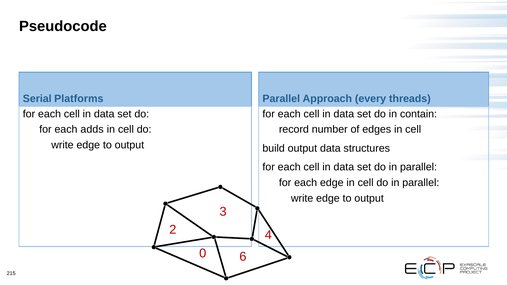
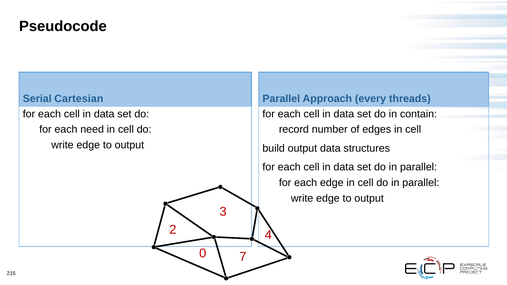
Platforms: Platforms -> Cartesian
adds: adds -> need
6: 6 -> 7
